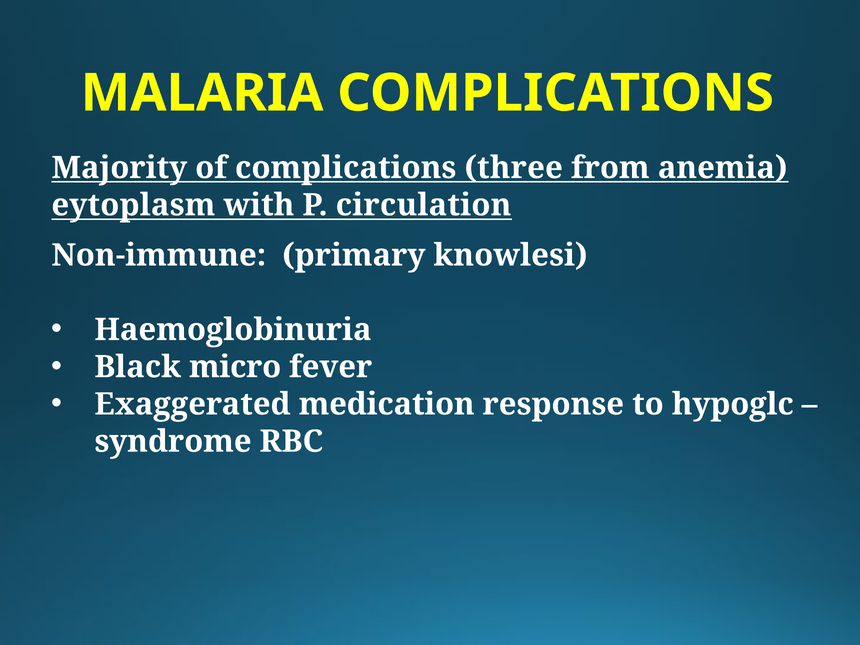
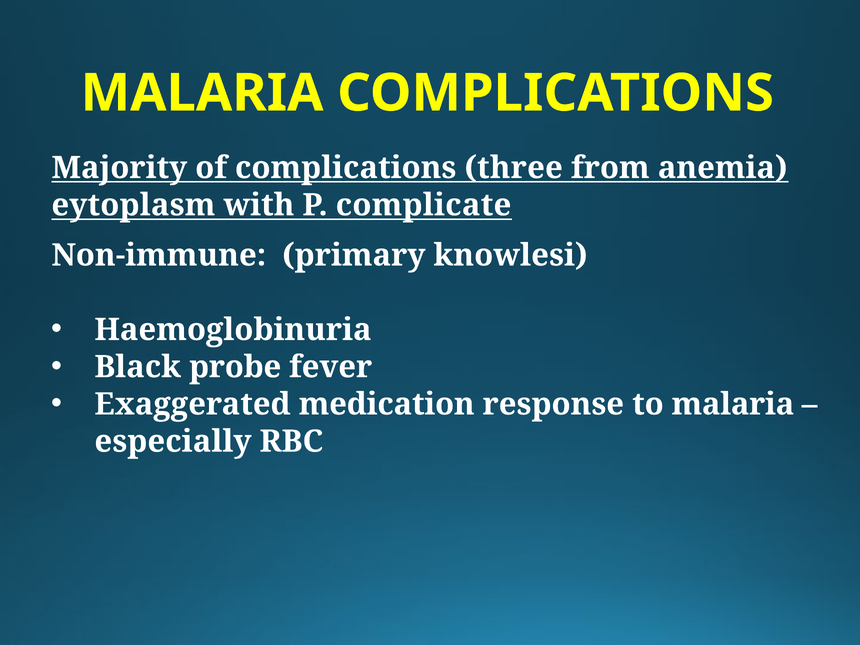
circulation: circulation -> complicate
micro: micro -> probe
to hypoglc: hypoglc -> malaria
syndrome: syndrome -> especially
